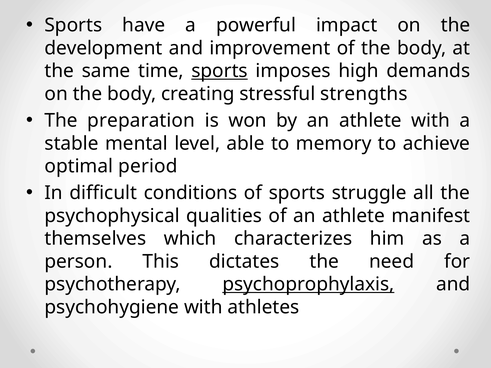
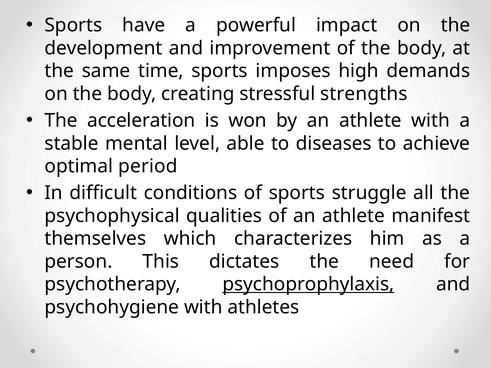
sports at (220, 71) underline: present -> none
preparation: preparation -> acceleration
memory: memory -> diseases
